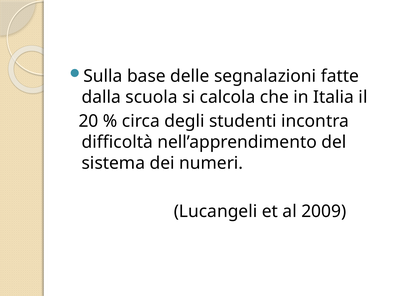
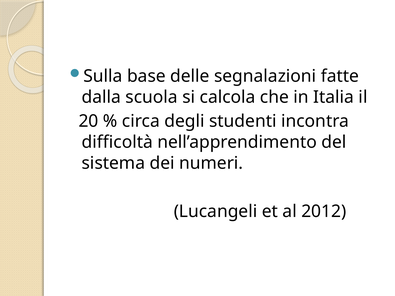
2009: 2009 -> 2012
